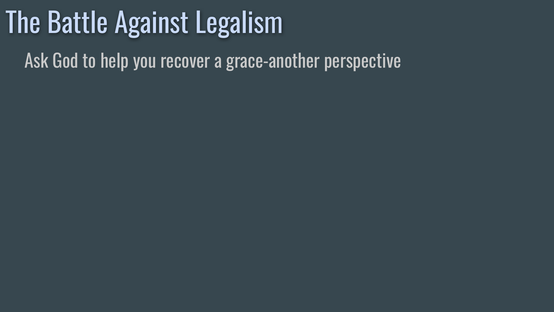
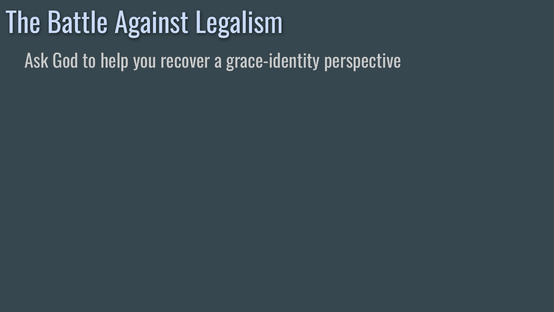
grace-another: grace-another -> grace-identity
